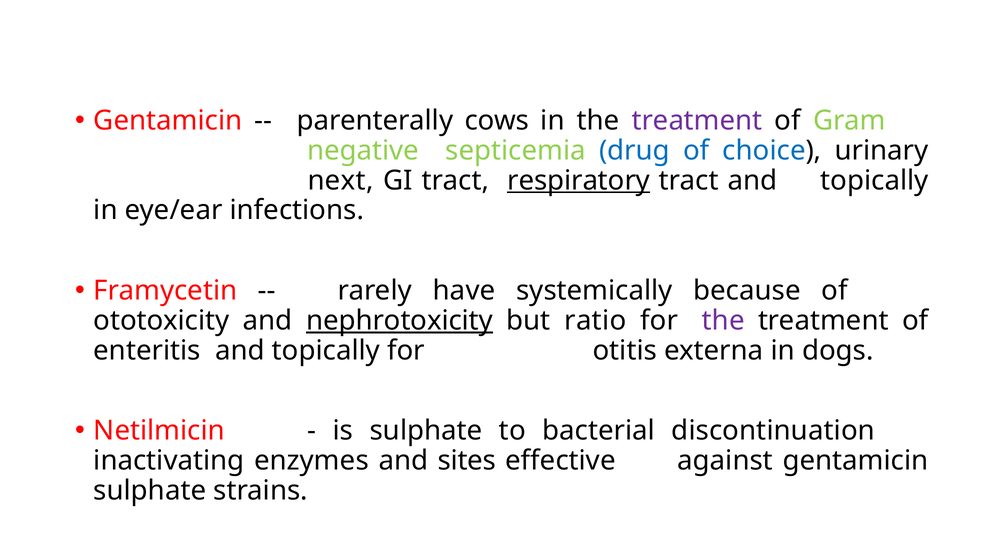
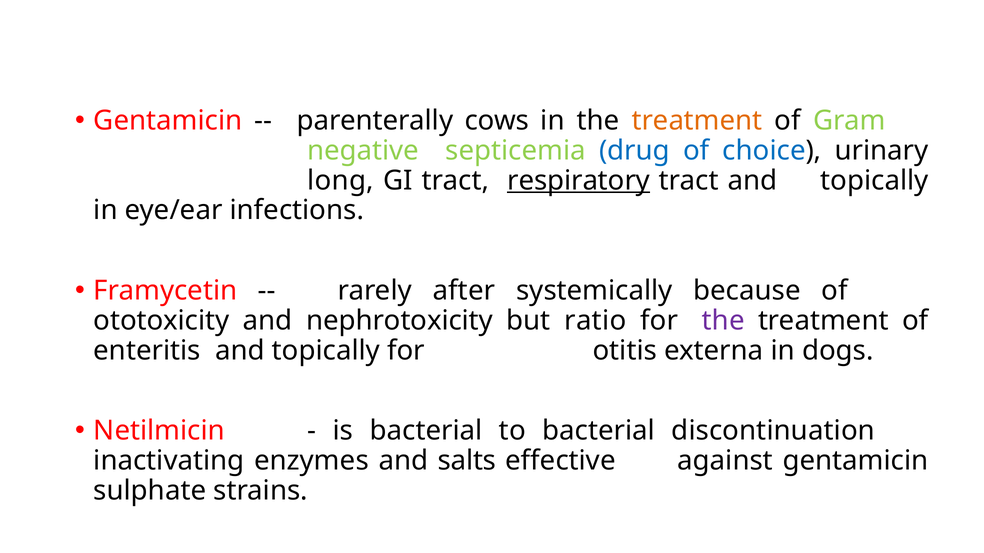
treatment at (697, 121) colour: purple -> orange
next: next -> long
have: have -> after
nephrotoxicity underline: present -> none
is sulphate: sulphate -> bacterial
sites: sites -> salts
